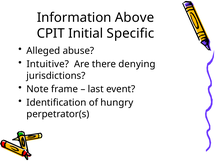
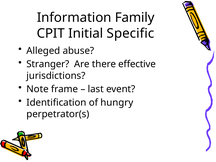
Above: Above -> Family
Intuitive: Intuitive -> Stranger
denying: denying -> effective
